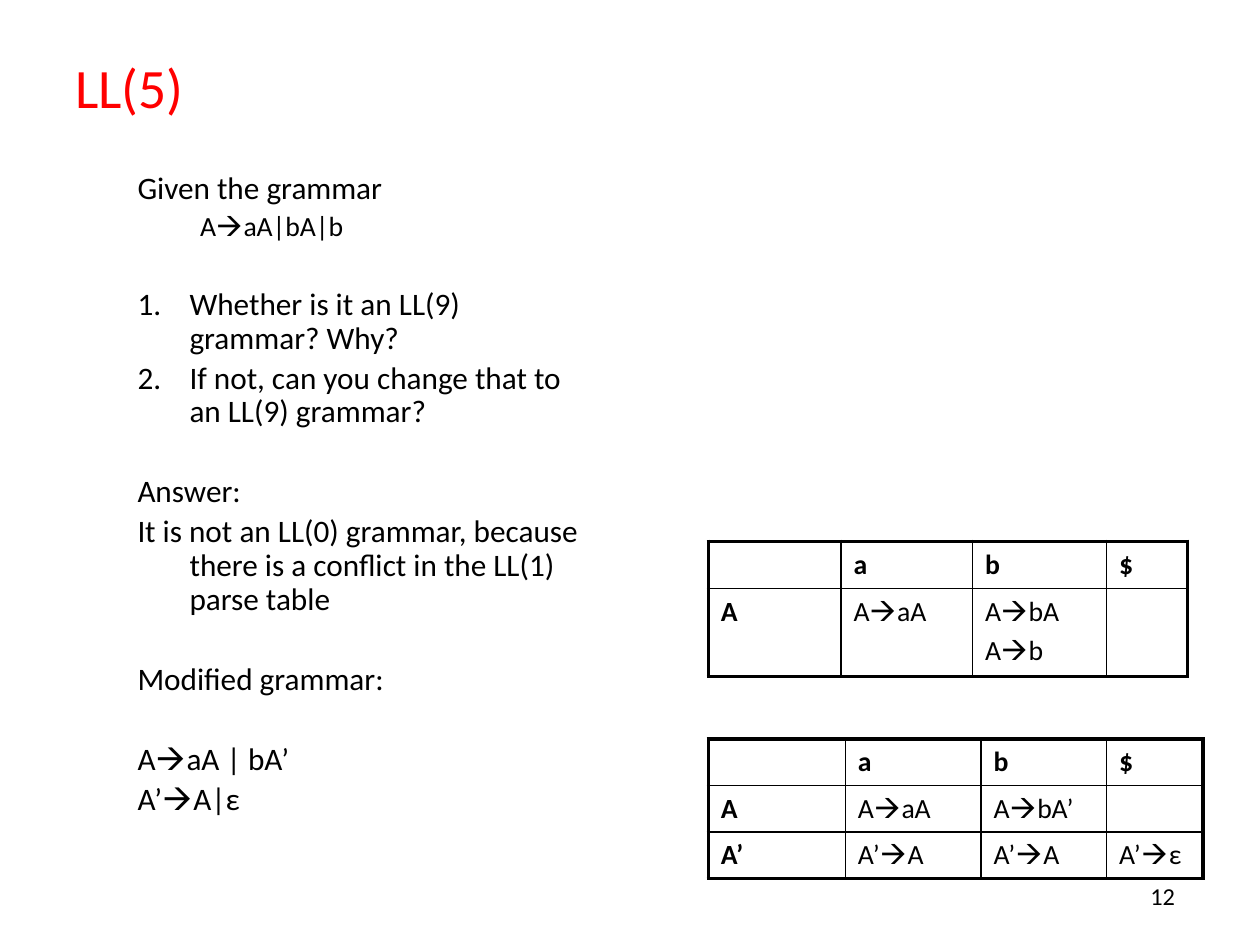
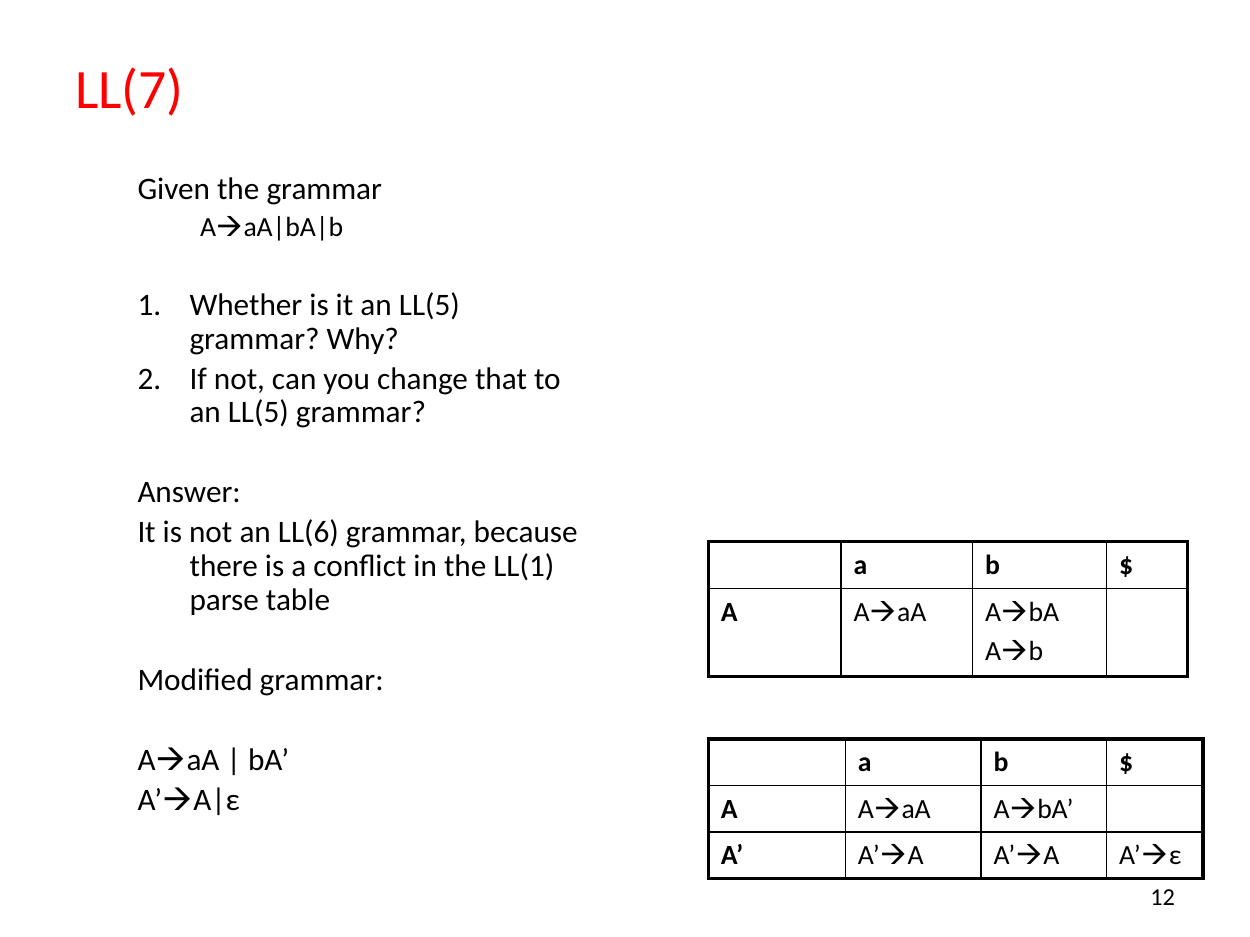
LL(5: LL(5 -> LL(7
it an LL(9: LL(9 -> LL(5
LL(9 at (258, 413): LL(9 -> LL(5
LL(0: LL(0 -> LL(6
